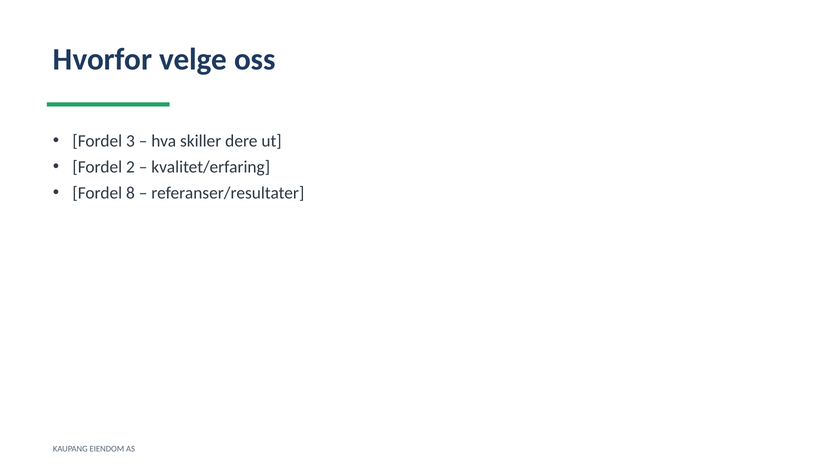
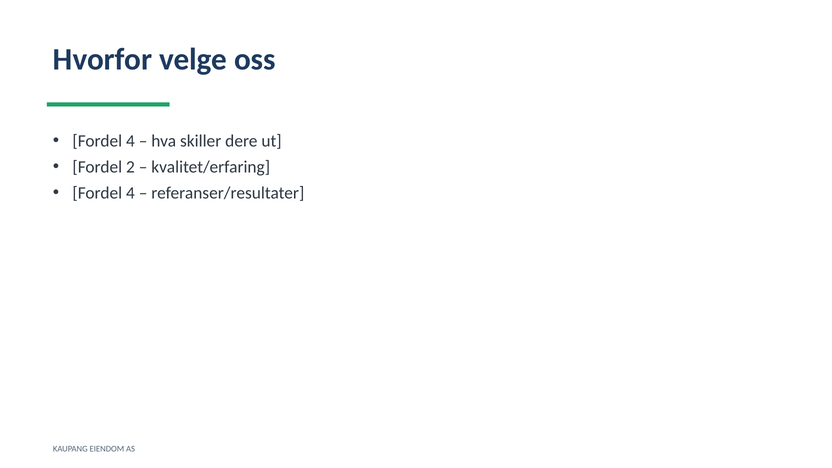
3 at (130, 141): 3 -> 4
8 at (130, 193): 8 -> 4
